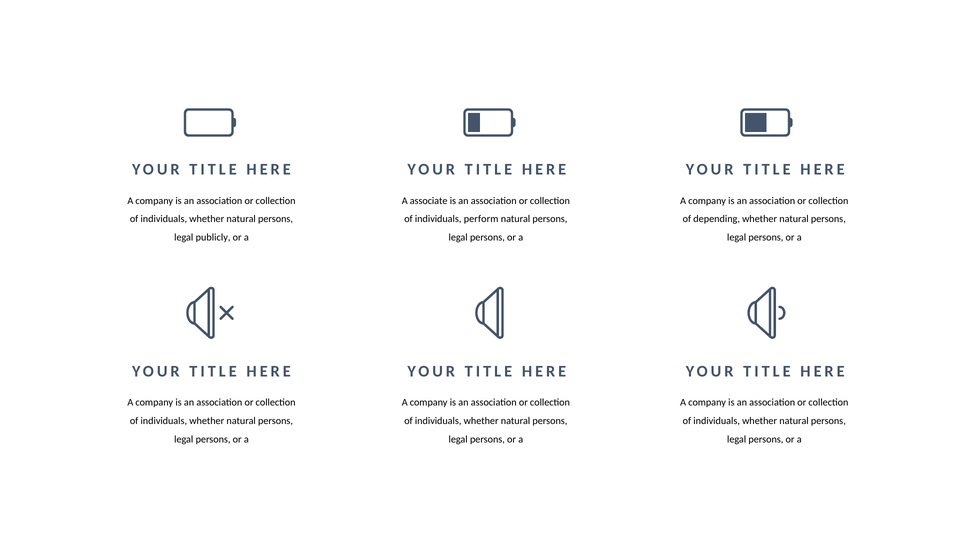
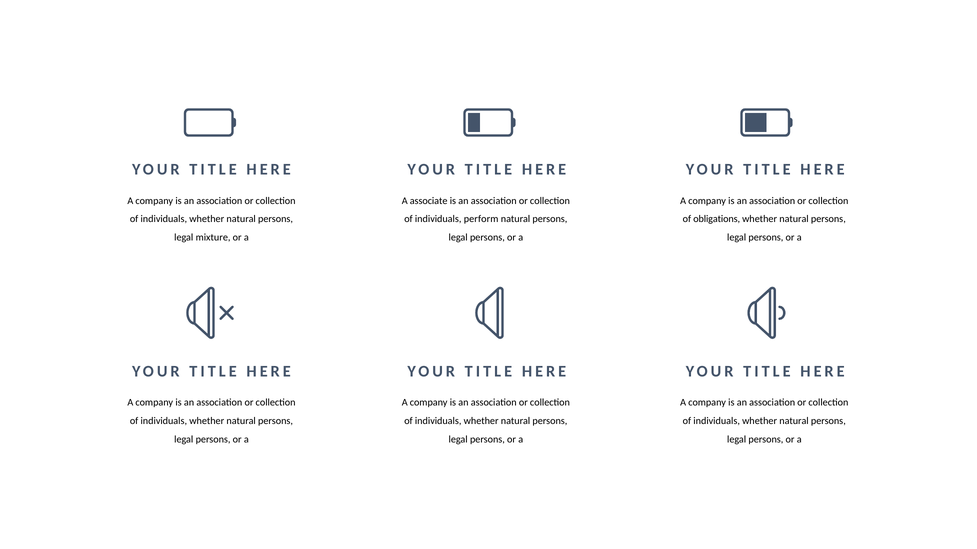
depending: depending -> obligations
publicly: publicly -> mixture
